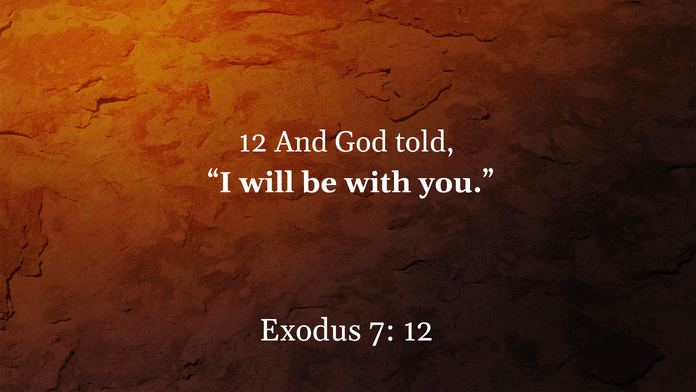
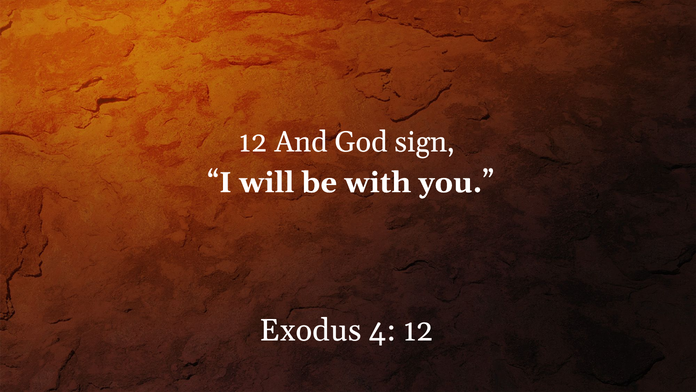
told: told -> sign
7: 7 -> 4
